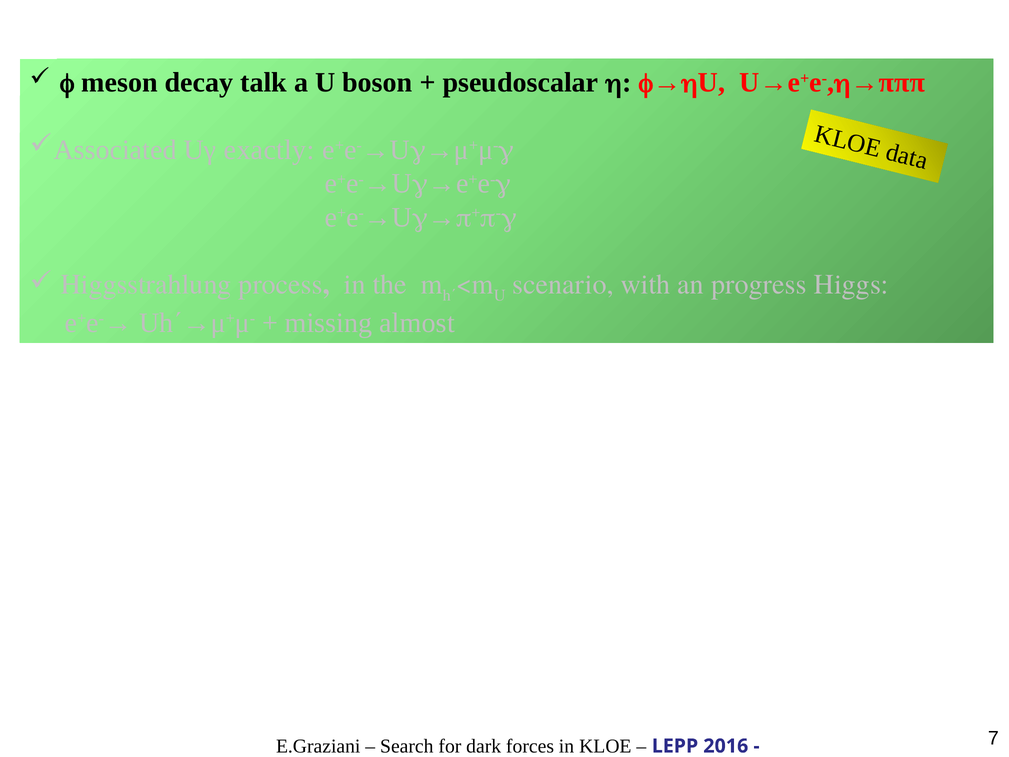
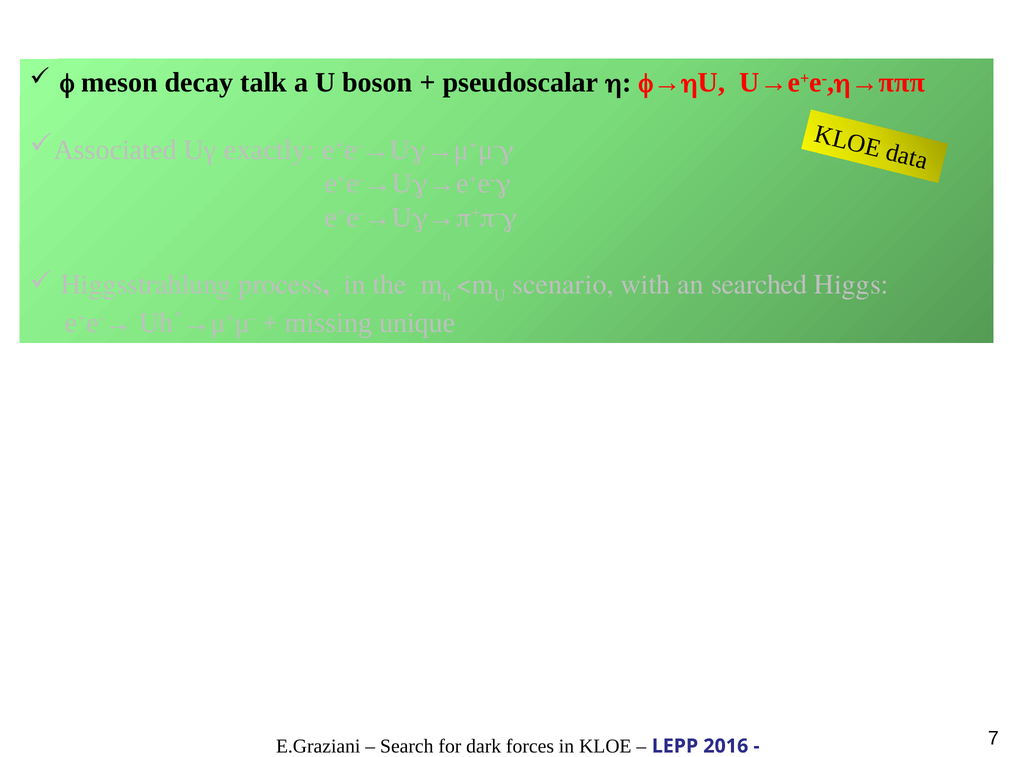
progress: progress -> searched
almost: almost -> unique
